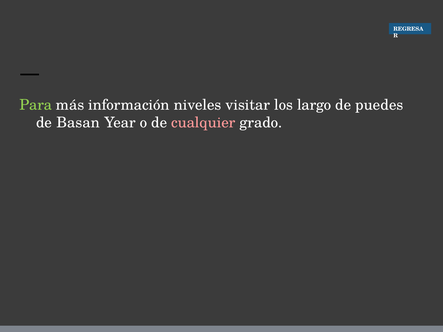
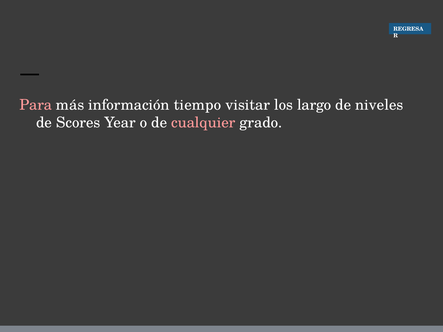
Para colour: light green -> pink
niveles: niveles -> tiempo
puedes: puedes -> niveles
Basan: Basan -> Scores
